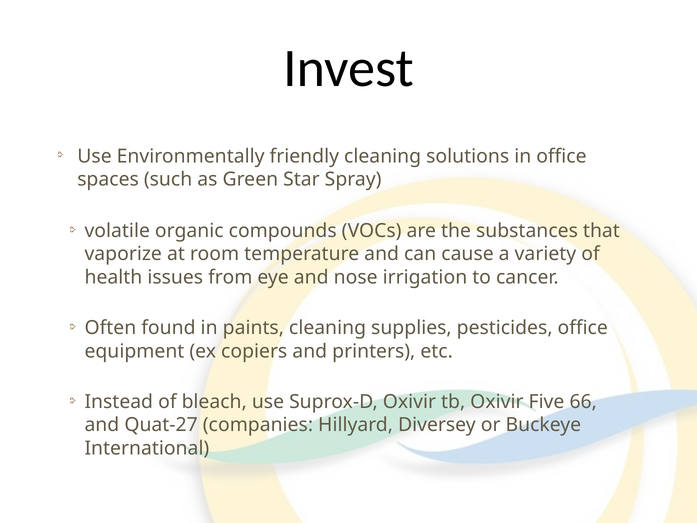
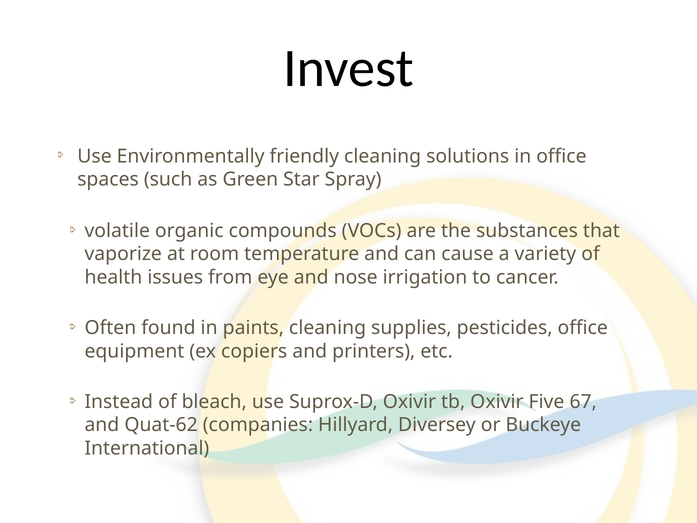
66: 66 -> 67
Quat-27: Quat-27 -> Quat-62
